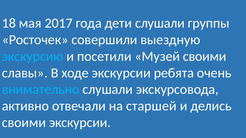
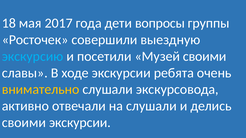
дети слушали: слушали -> вопросы
внимательно colour: light blue -> yellow
на старшей: старшей -> слушали
